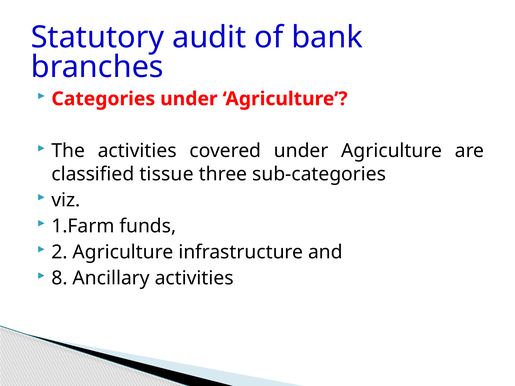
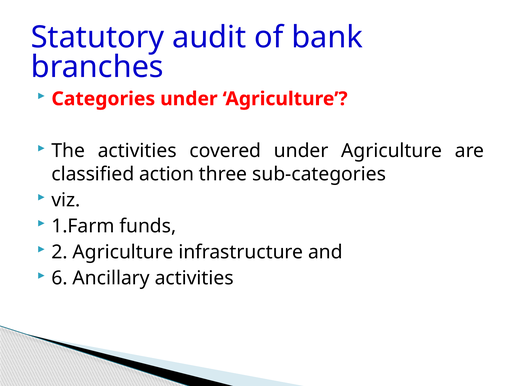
tissue: tissue -> action
8: 8 -> 6
